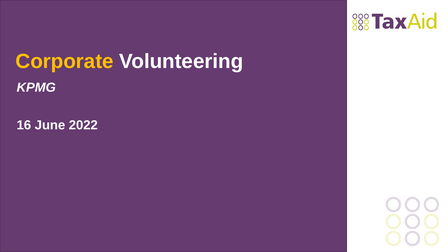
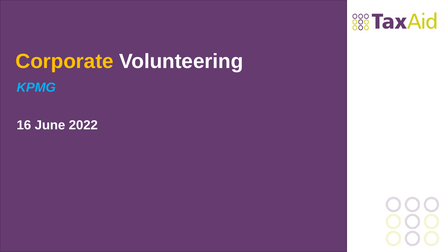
KPMG colour: white -> light blue
